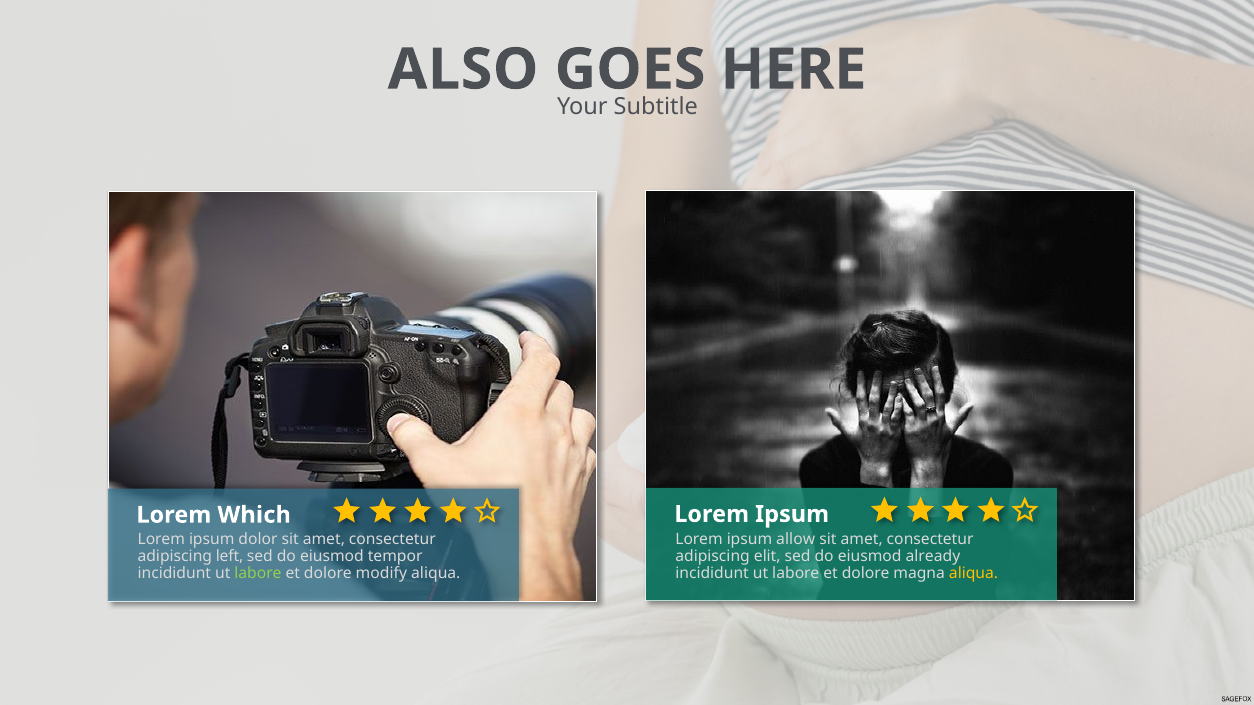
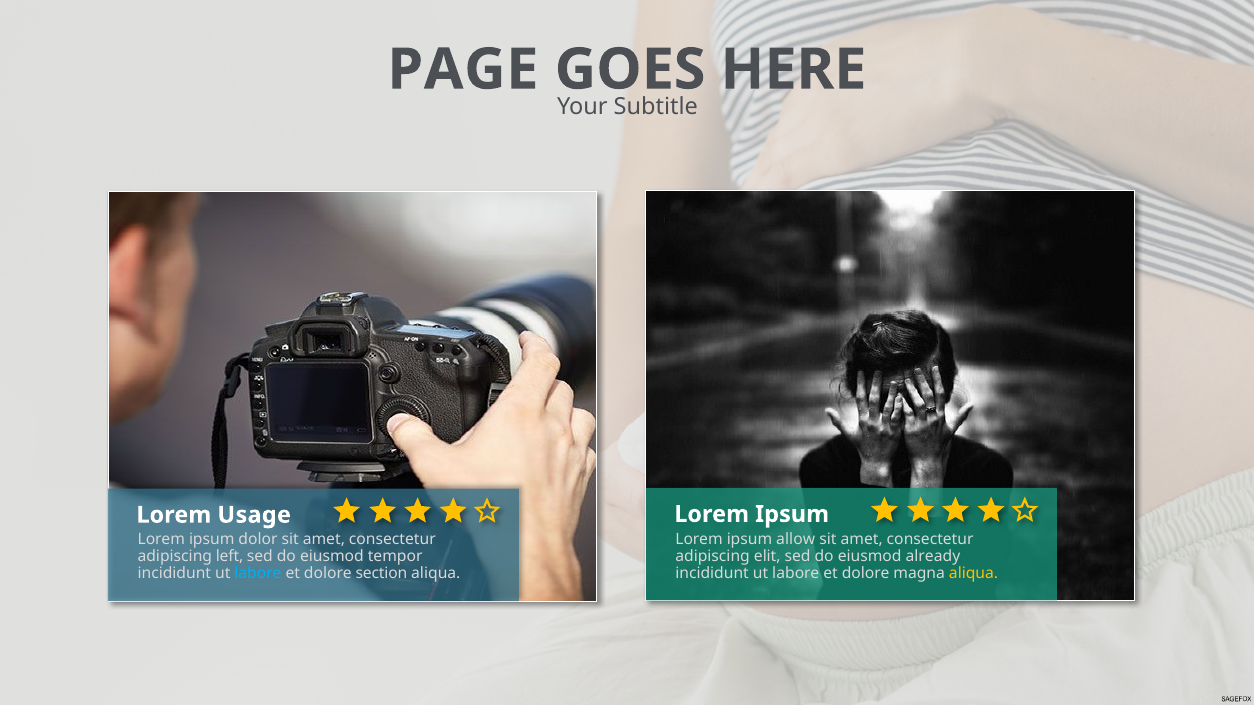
ALSO: ALSO -> PAGE
Which: Which -> Usage
labore at (258, 574) colour: light green -> light blue
modify: modify -> section
